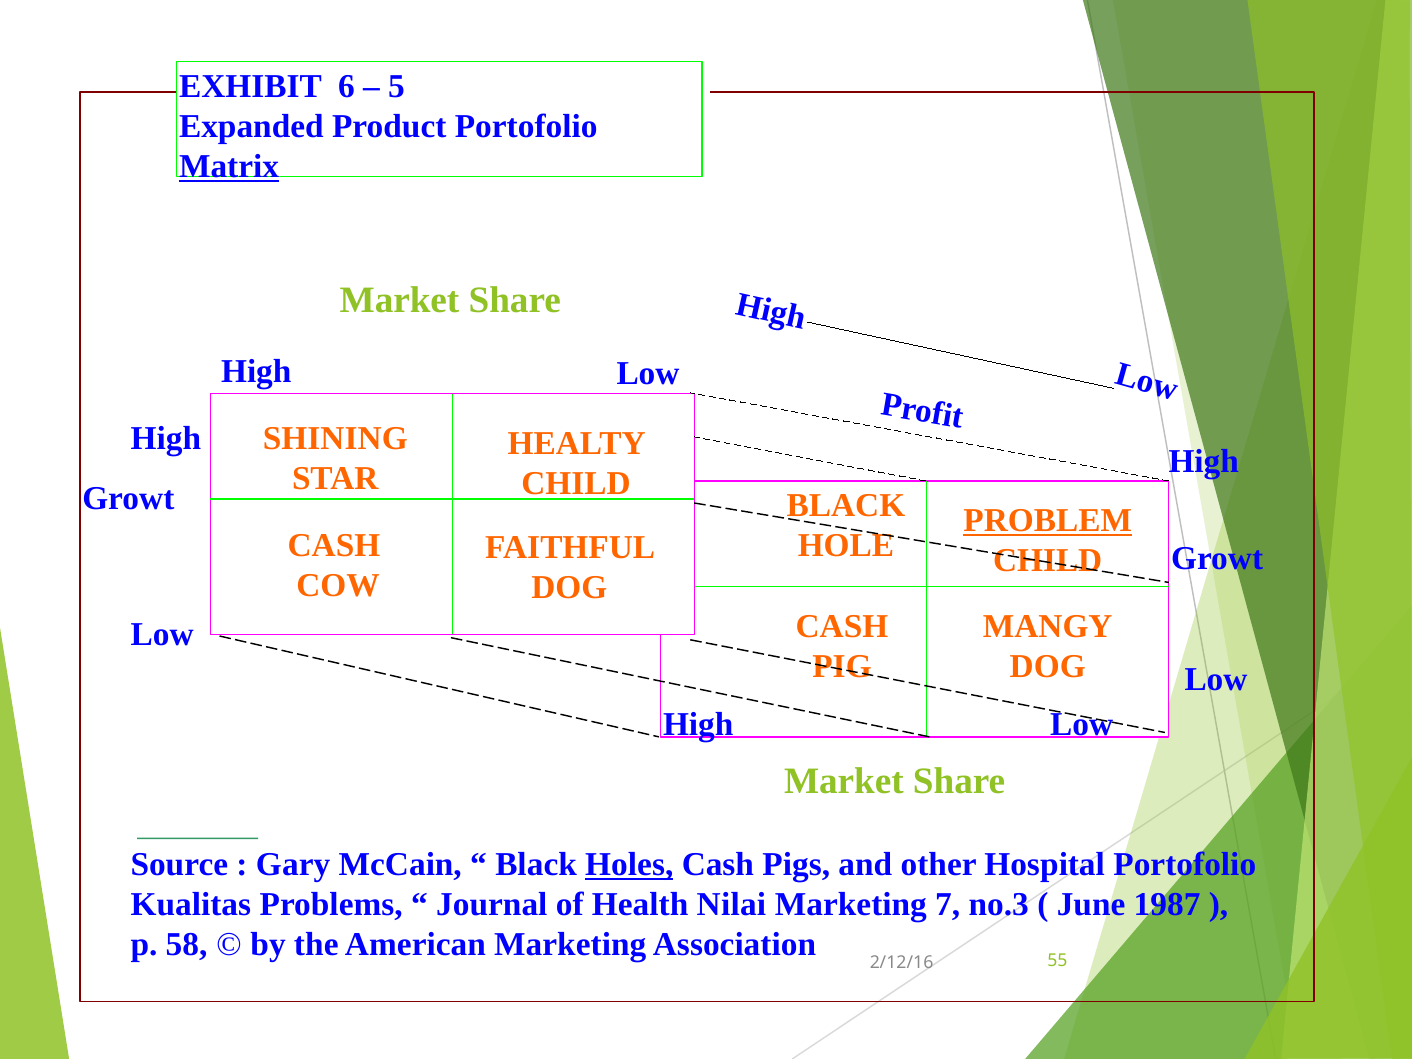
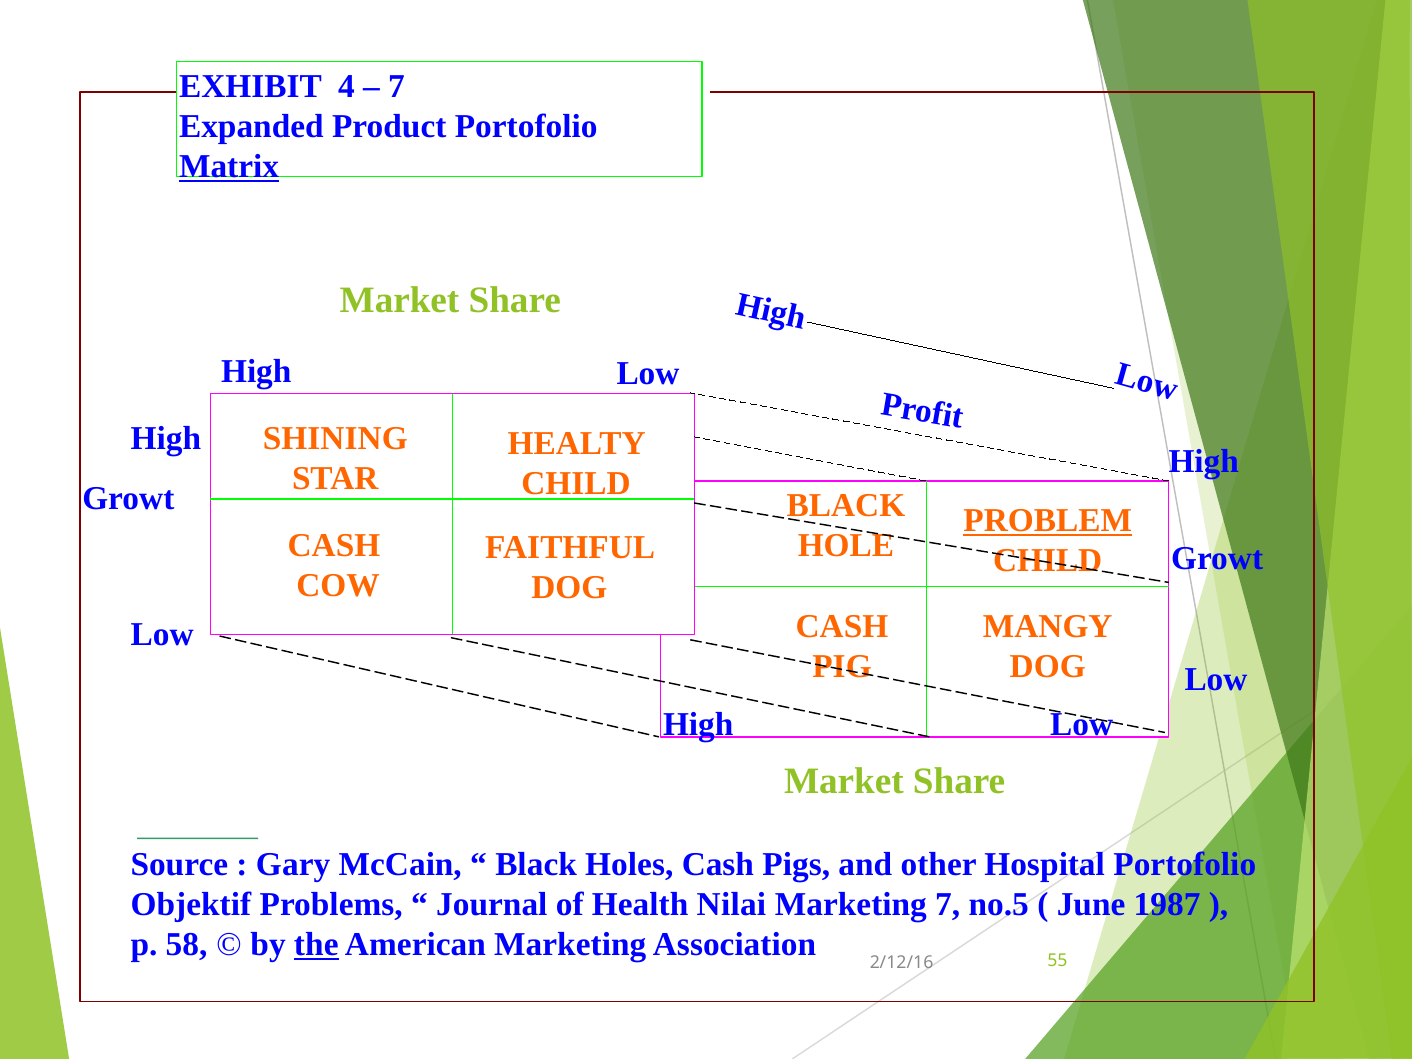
6: 6 -> 4
5 at (397, 86): 5 -> 7
Holes underline: present -> none
Kualitas: Kualitas -> Objektif
no.3: no.3 -> no.5
the underline: none -> present
